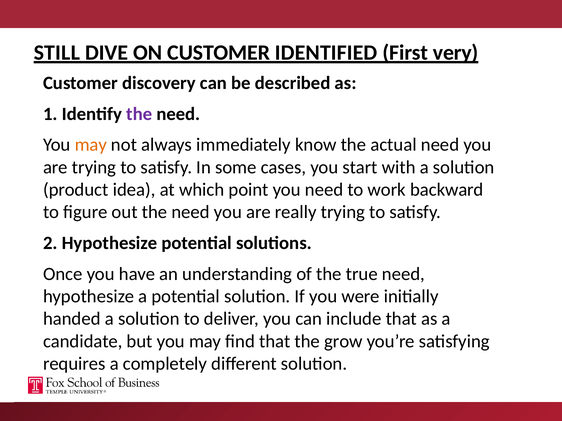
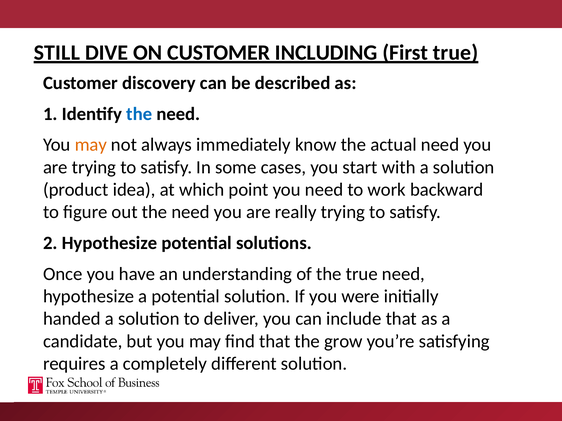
IDENTIFIED: IDENTIFIED -> INCLUDING
First very: very -> true
the at (139, 114) colour: purple -> blue
